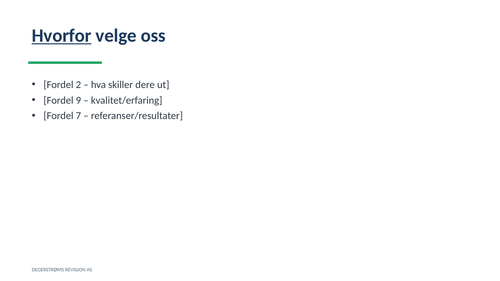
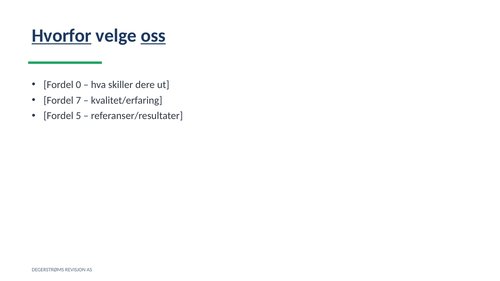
oss underline: none -> present
2: 2 -> 0
9: 9 -> 7
7: 7 -> 5
